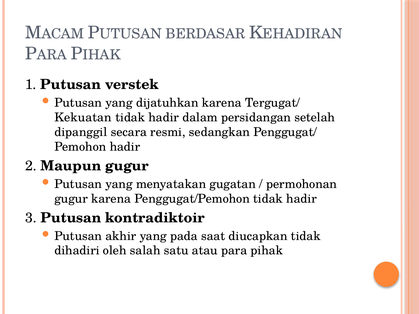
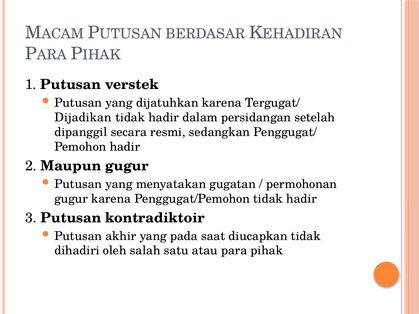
Kekuatan: Kekuatan -> Dijadikan
